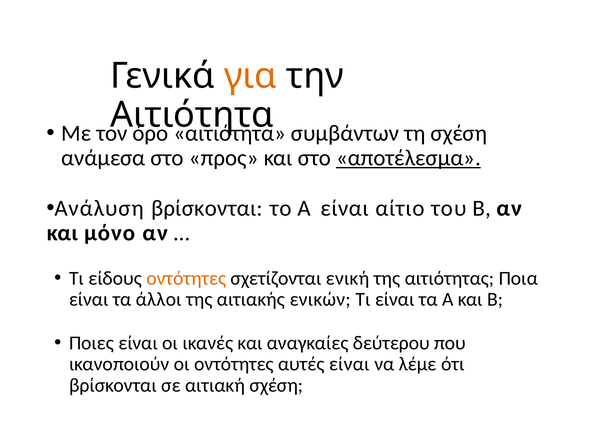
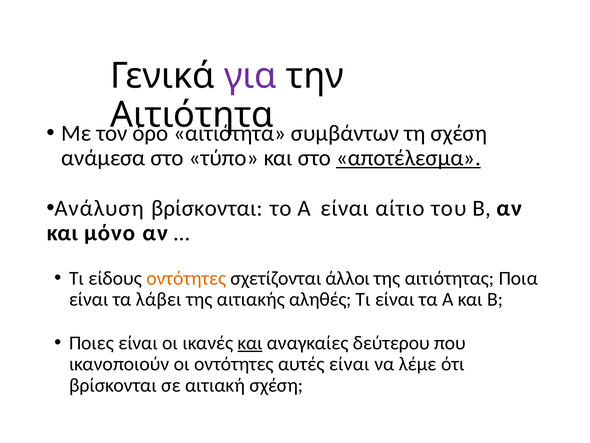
για colour: orange -> purple
προς: προς -> τύπο
ενική: ενική -> άλλοι
άλλοι: άλλοι -> λάβει
ενικών: ενικών -> αληθές
και at (250, 342) underline: none -> present
